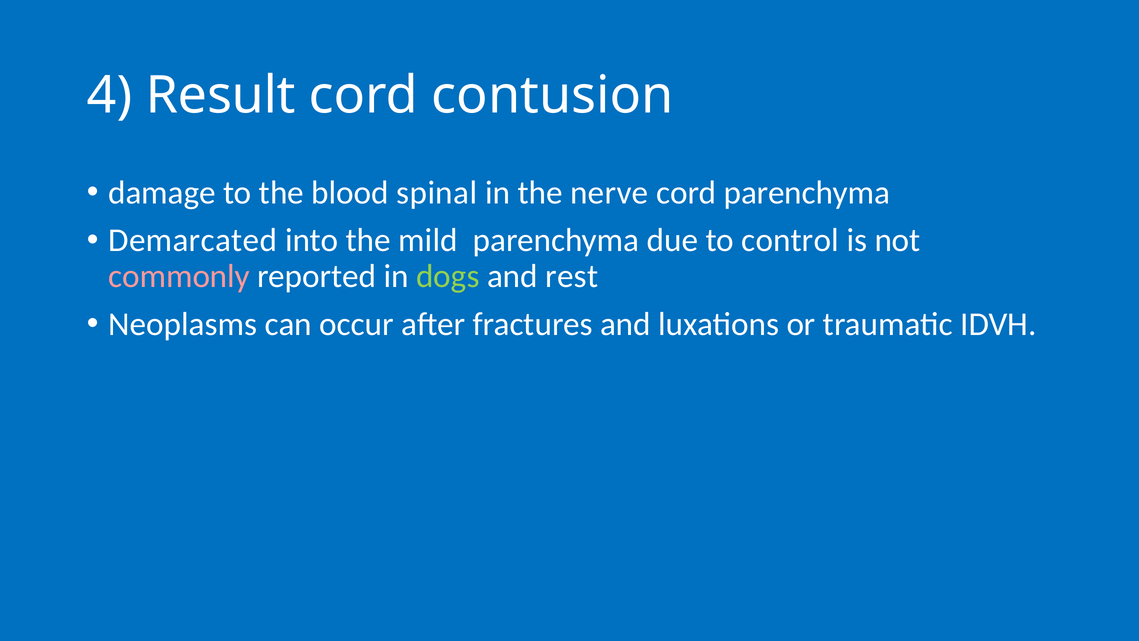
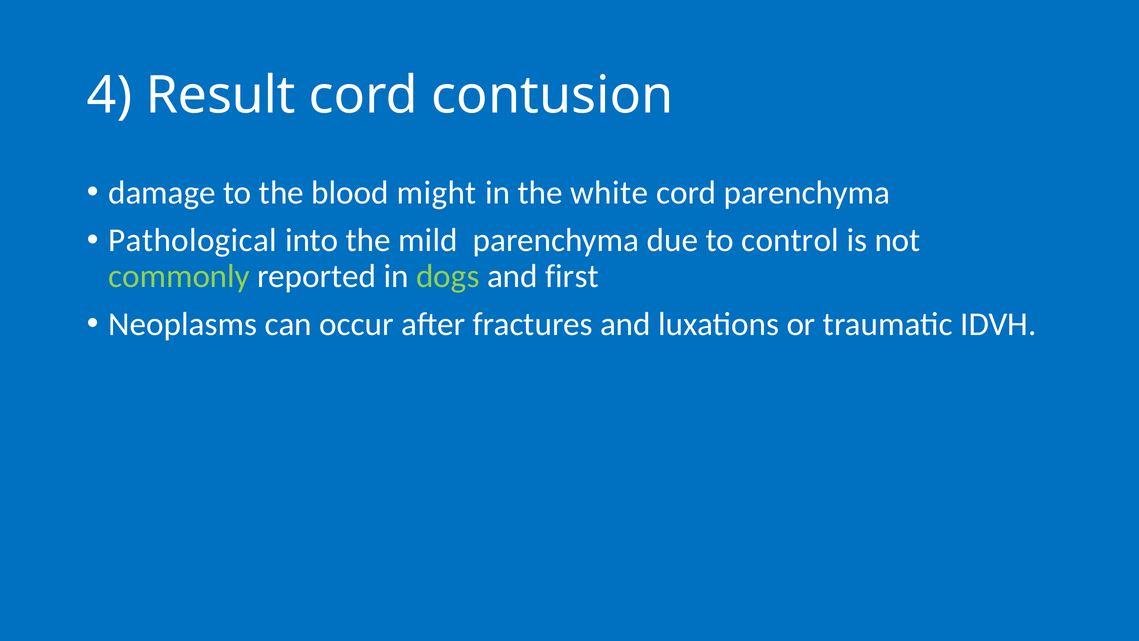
spinal: spinal -> might
nerve: nerve -> white
Demarcated: Demarcated -> Pathological
commonly colour: pink -> light green
rest: rest -> first
